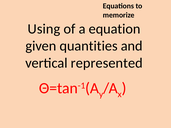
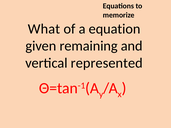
Using: Using -> What
quantities: quantities -> remaining
